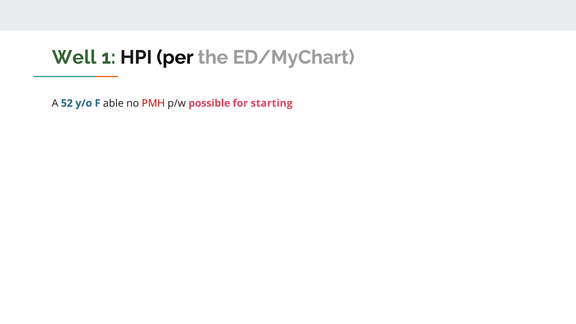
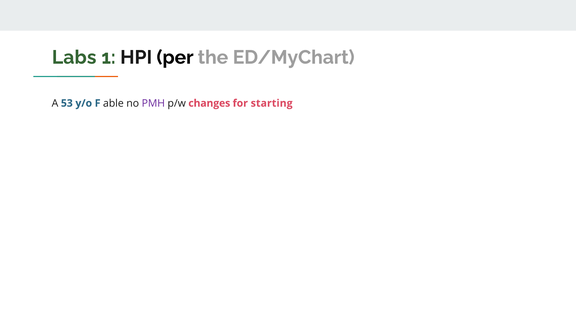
Well: Well -> Labs
52: 52 -> 53
PMH colour: red -> purple
possible: possible -> changes
